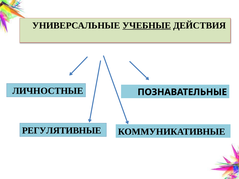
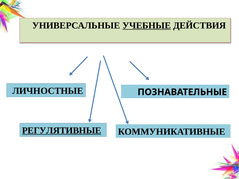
РЕГУЛЯТИВНЫЕ underline: none -> present
